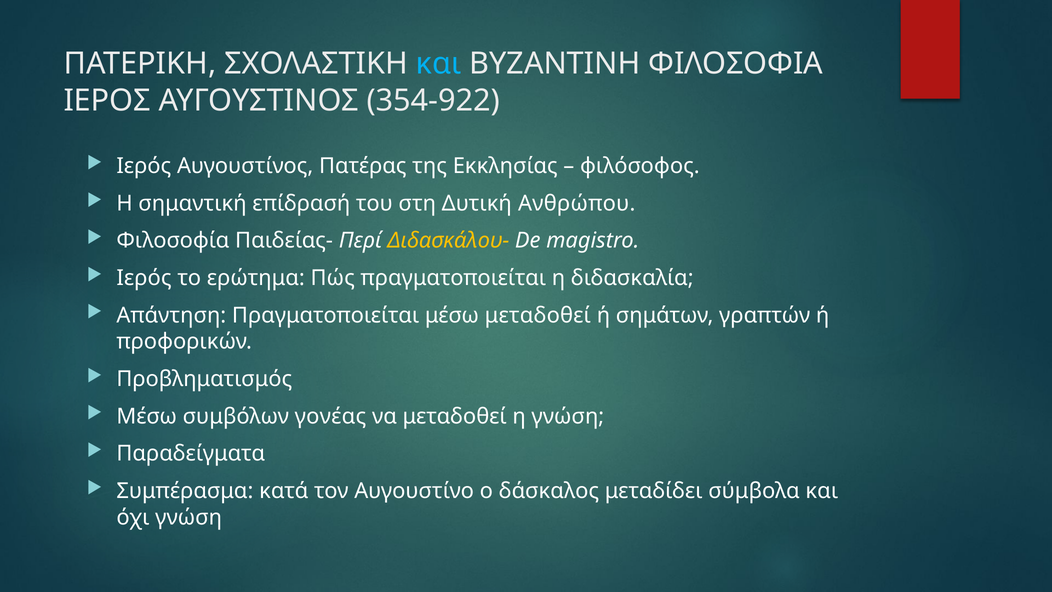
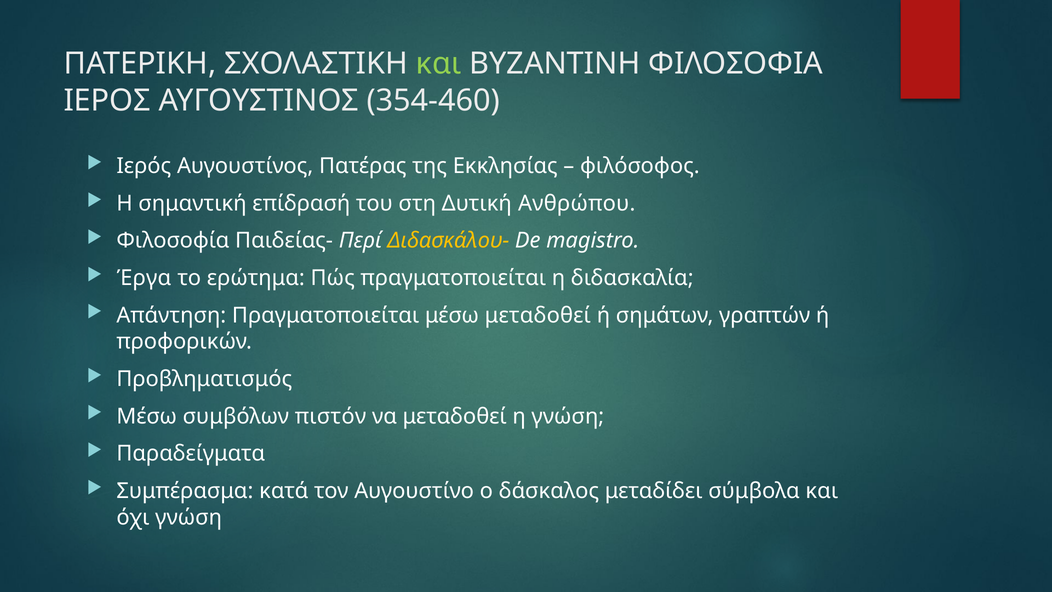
και at (439, 64) colour: light blue -> light green
354-922: 354-922 -> 354-460
Ιερός at (144, 278): Ιερός -> Έργα
γονέας: γονέας -> πιστόν
